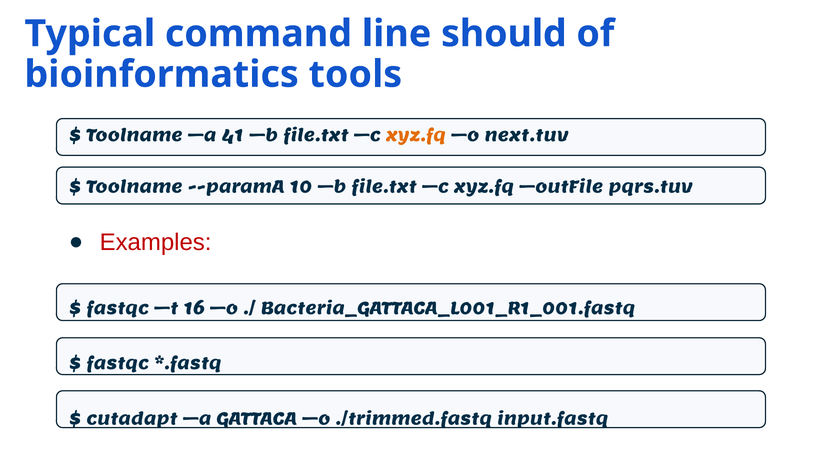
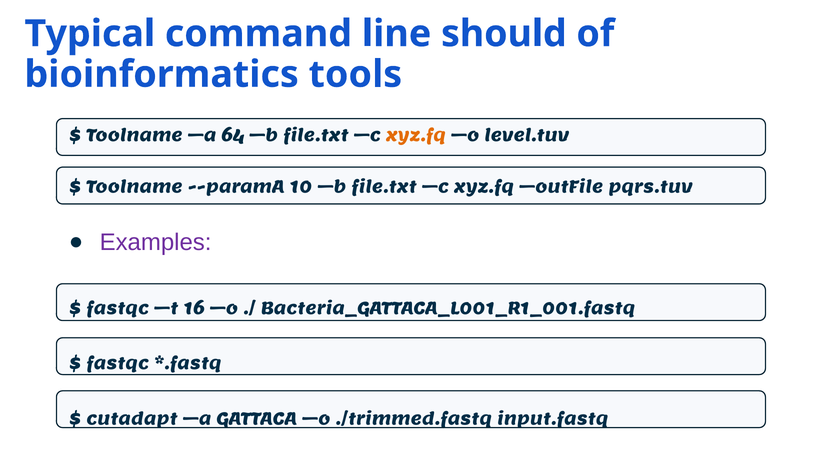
41: 41 -> 64
next.tuv: next.tuv -> level.tuv
Examples colour: red -> purple
